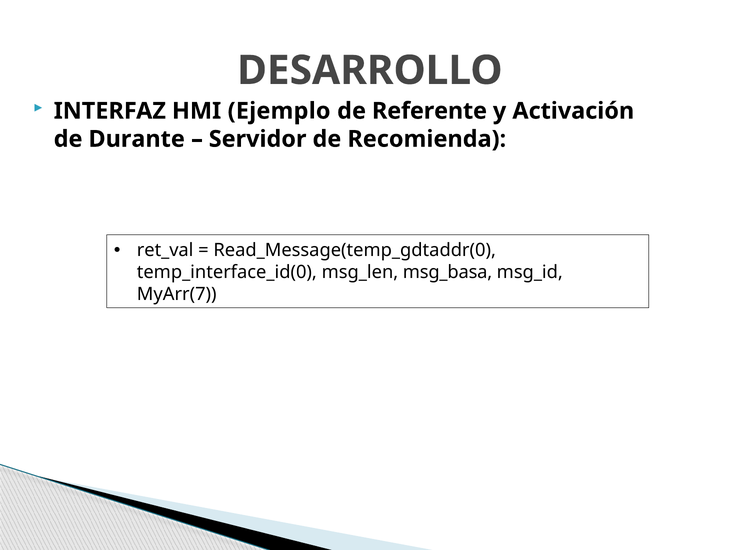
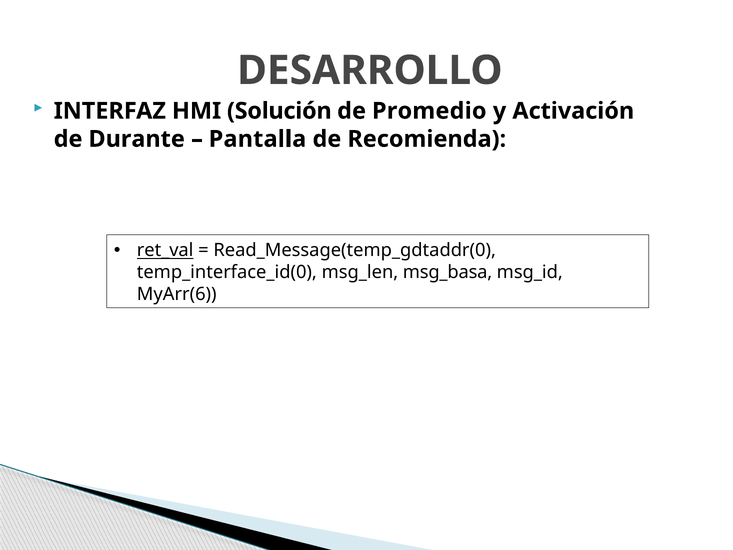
Ejemplo: Ejemplo -> Solución
Referente: Referente -> Promedio
Servidor: Servidor -> Pantalla
ret_val underline: none -> present
MyArr(7: MyArr(7 -> MyArr(6
